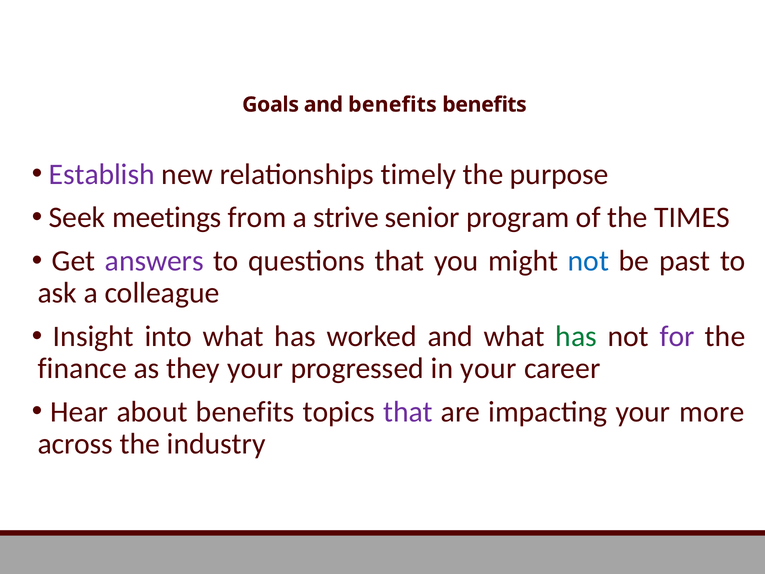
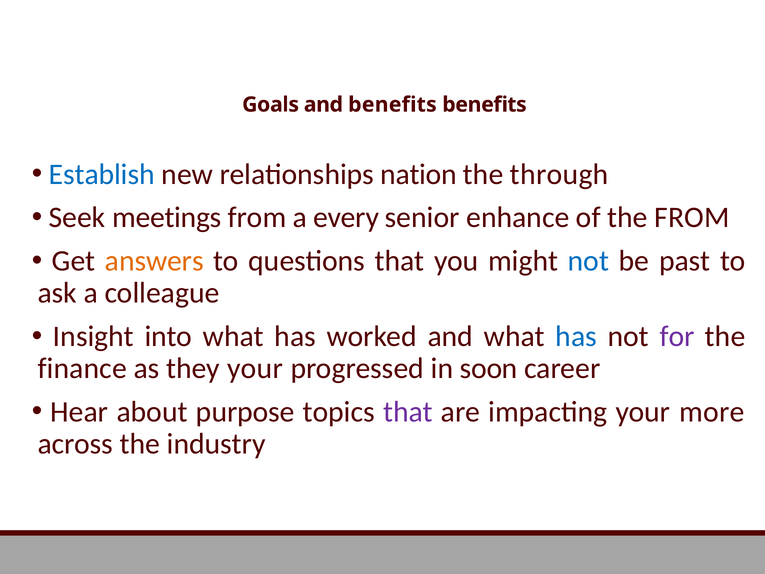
Establish colour: purple -> blue
timely: timely -> nation
purpose: purpose -> through
strive: strive -> every
program: program -> enhance
the TIMES: TIMES -> FROM
answers colour: purple -> orange
has at (576, 336) colour: green -> blue
in your: your -> soon
about benefits: benefits -> purpose
